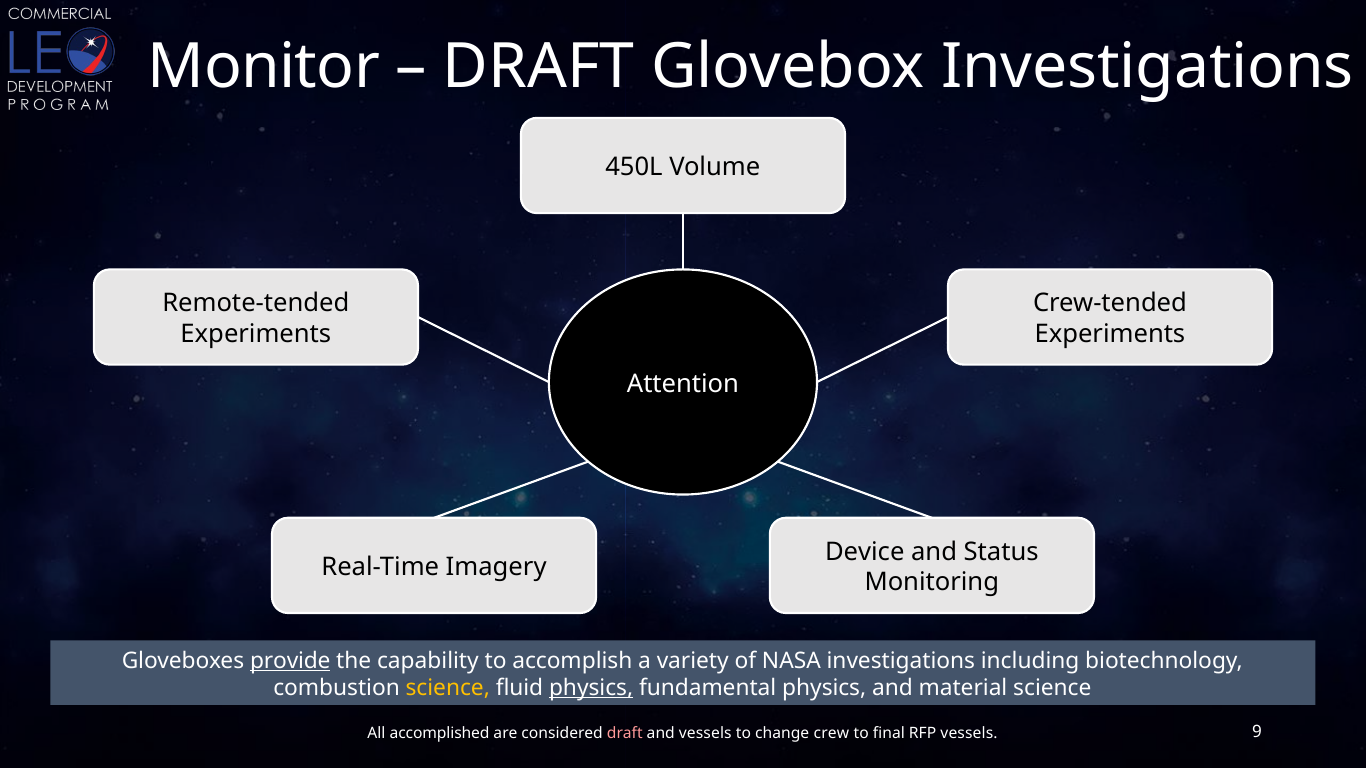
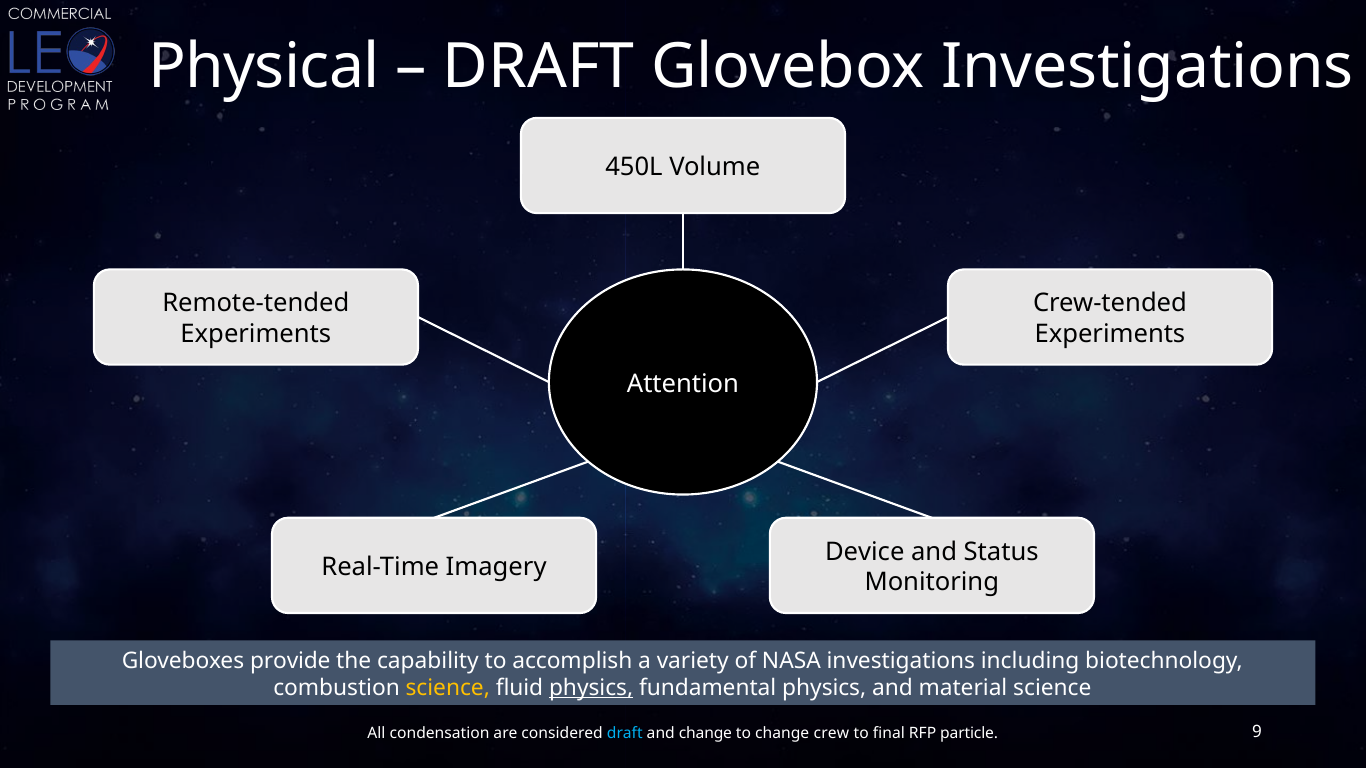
Monitor: Monitor -> Physical
provide underline: present -> none
accomplished: accomplished -> condensation
draft at (625, 733) colour: pink -> light blue
and vessels: vessels -> change
RFP vessels: vessels -> particle
